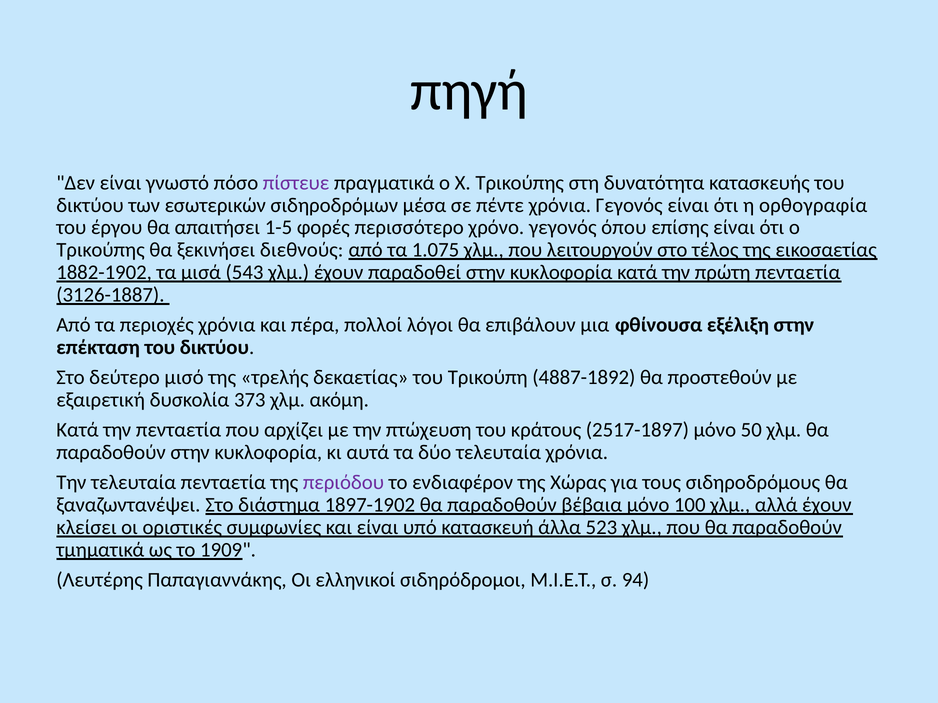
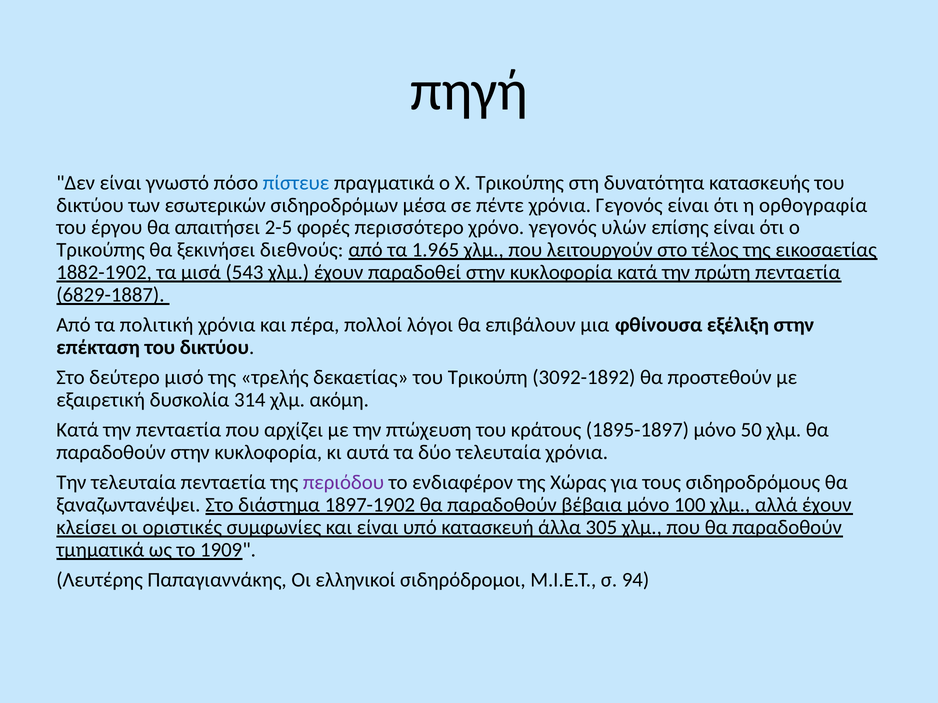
πίστευε colour: purple -> blue
1-5: 1-5 -> 2-5
όπου: όπου -> υλών
1.075: 1.075 -> 1.965
3126-1887: 3126-1887 -> 6829-1887
περιοχές: περιοχές -> πολιτική
4887-1892: 4887-1892 -> 3092-1892
373: 373 -> 314
2517-1897: 2517-1897 -> 1895-1897
523: 523 -> 305
